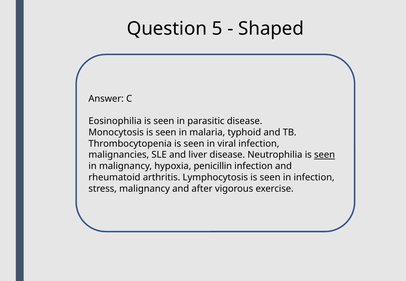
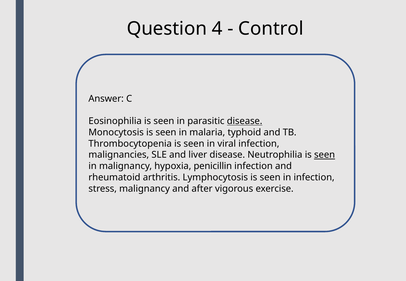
5: 5 -> 4
Shaped: Shaped -> Control
disease at (245, 121) underline: none -> present
